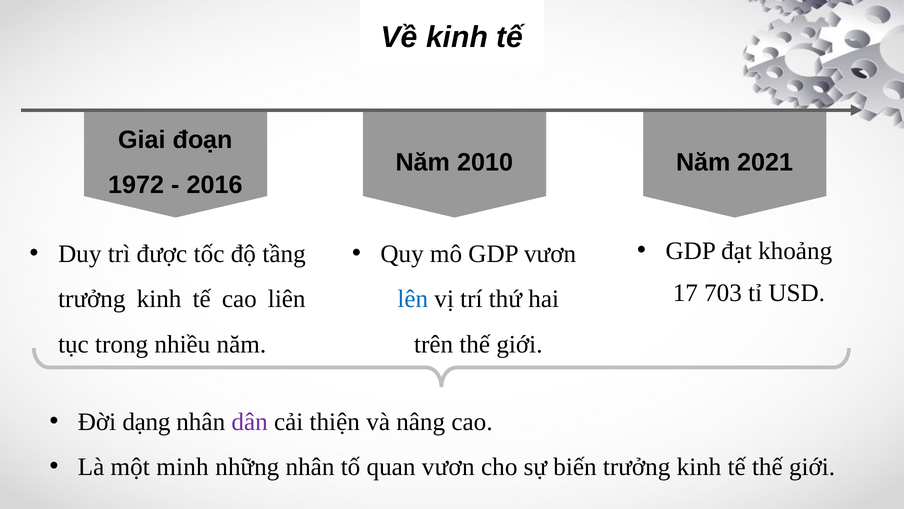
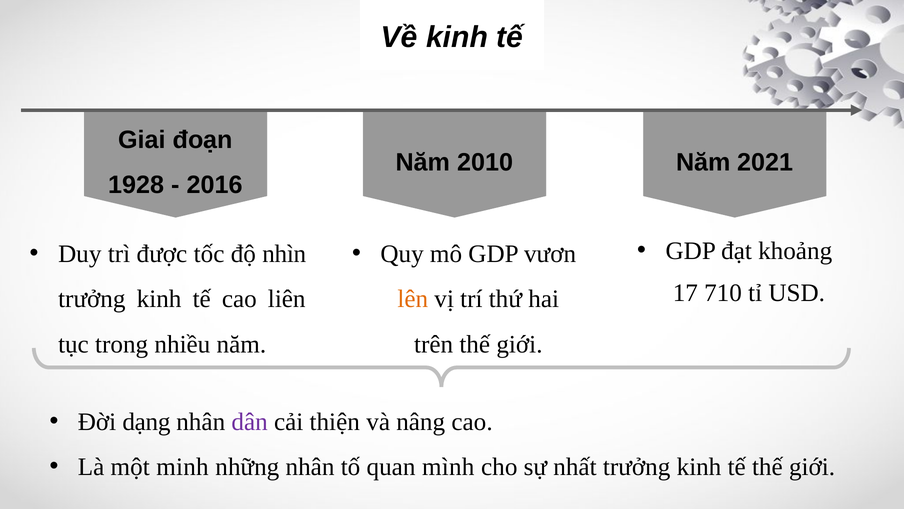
1972: 1972 -> 1928
tầng: tầng -> nhìn
703: 703 -> 710
lên colour: blue -> orange
quan vươn: vươn -> mình
biến: biến -> nhất
